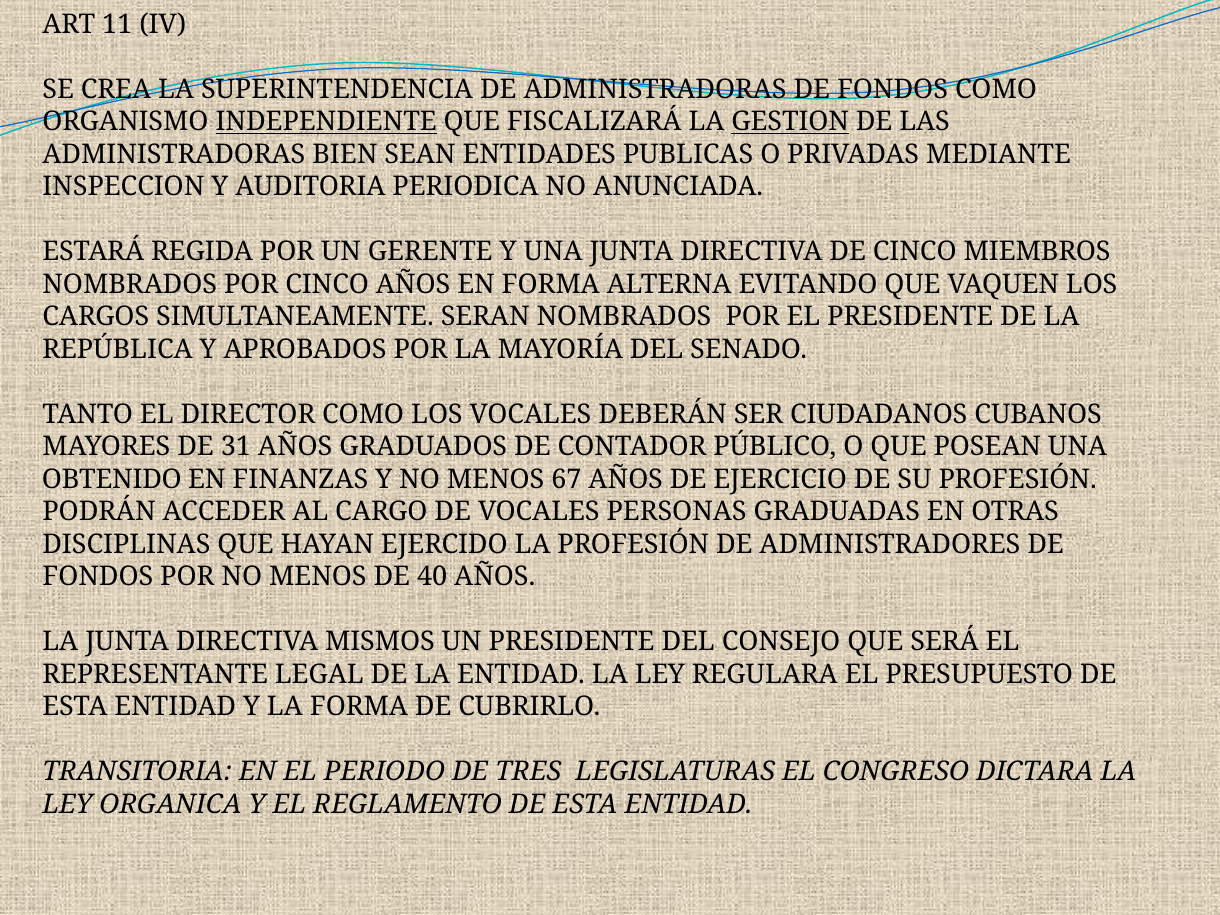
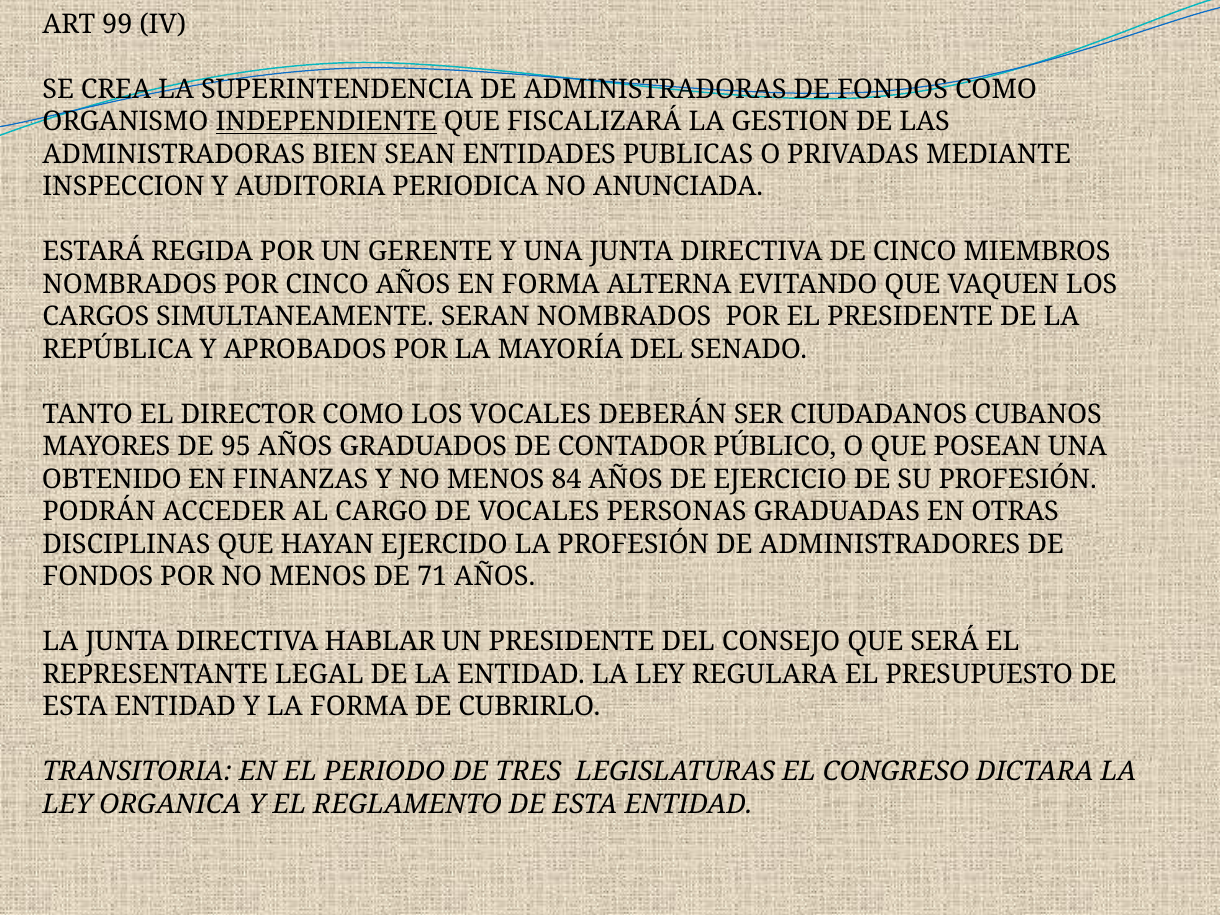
11: 11 -> 99
GESTION underline: present -> none
31: 31 -> 95
67: 67 -> 84
40: 40 -> 71
MISMOS: MISMOS -> HABLAR
